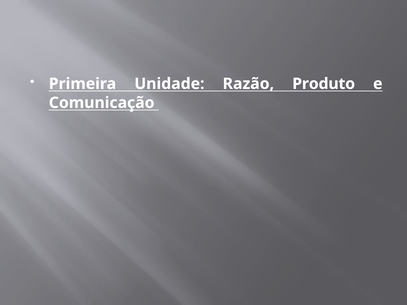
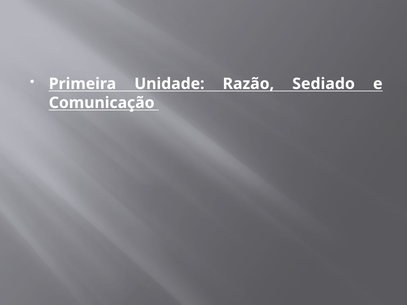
Produto: Produto -> Sediado
